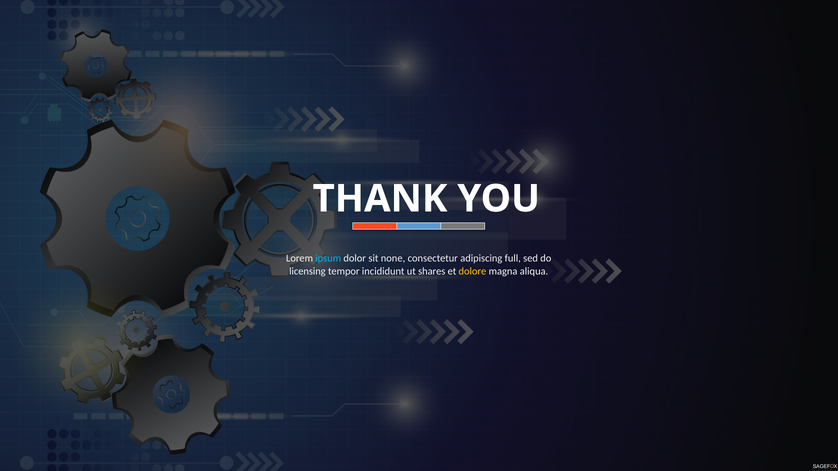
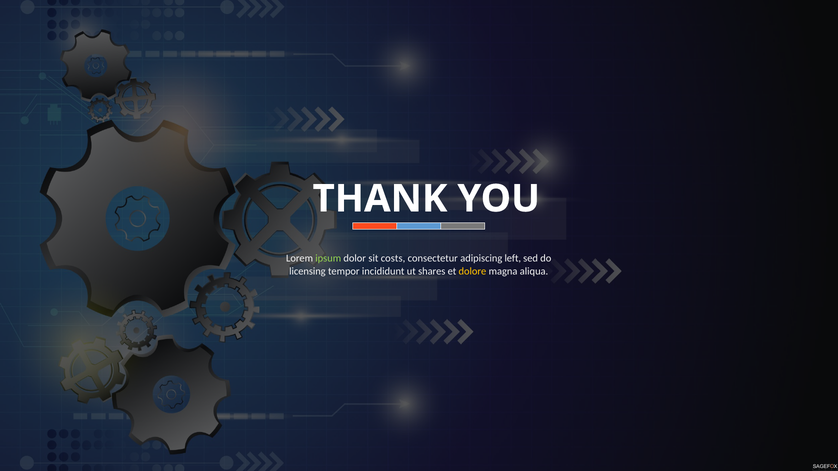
ipsum colour: light blue -> light green
none: none -> costs
full: full -> left
